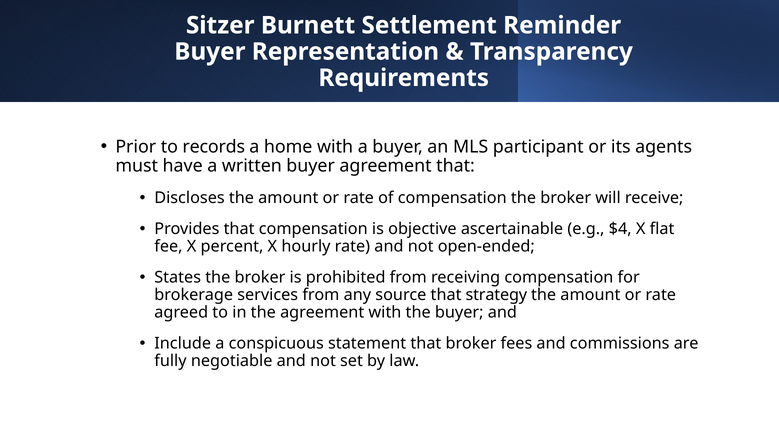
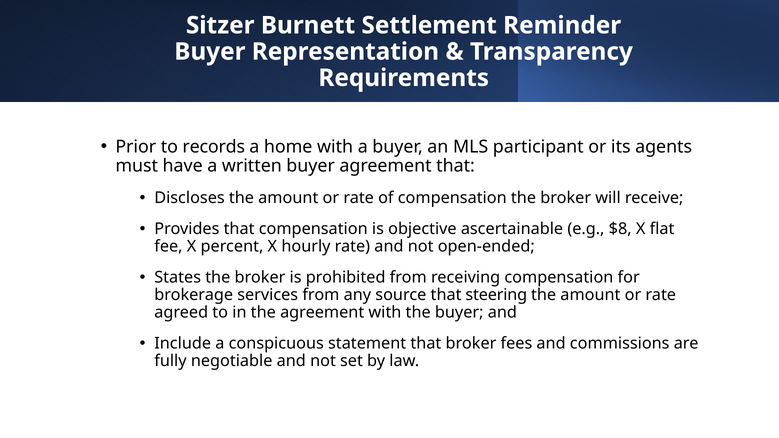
$4: $4 -> $8
strategy: strategy -> steering
